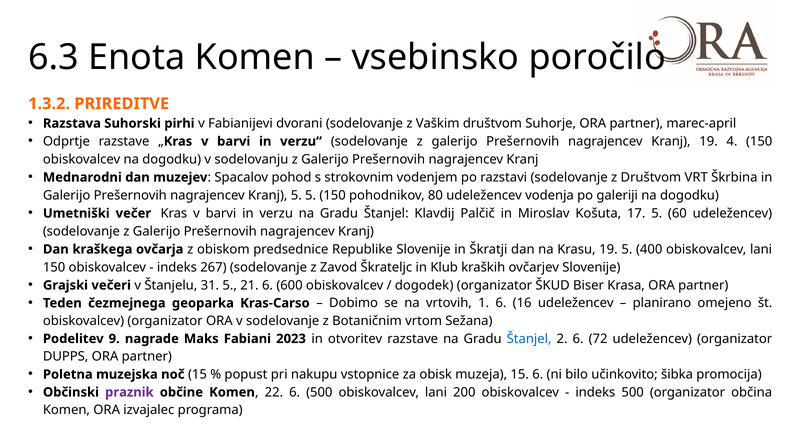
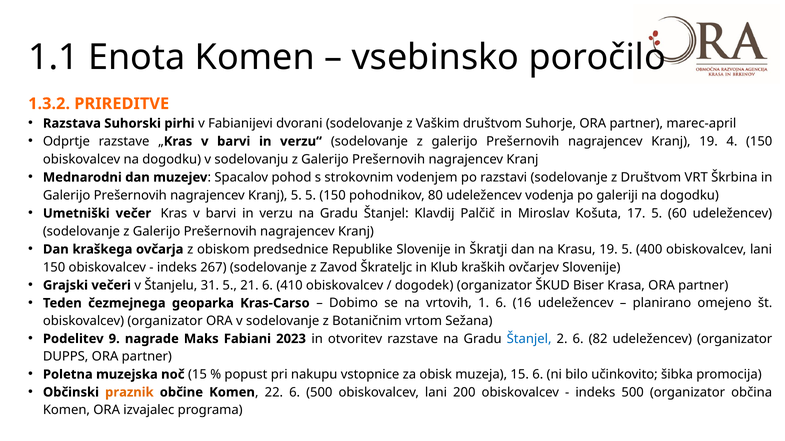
6.3: 6.3 -> 1.1
600: 600 -> 410
72: 72 -> 82
praznik colour: purple -> orange
